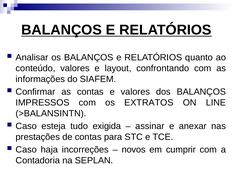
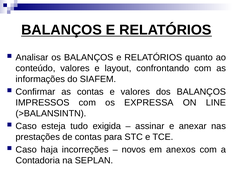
EXTRATOS: EXTRATOS -> EXPRESSA
cumprir: cumprir -> anexos
